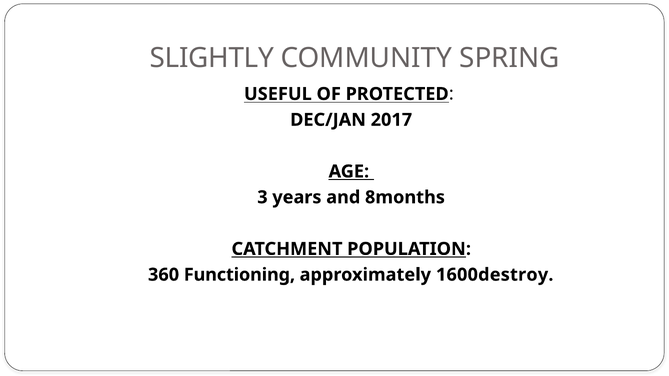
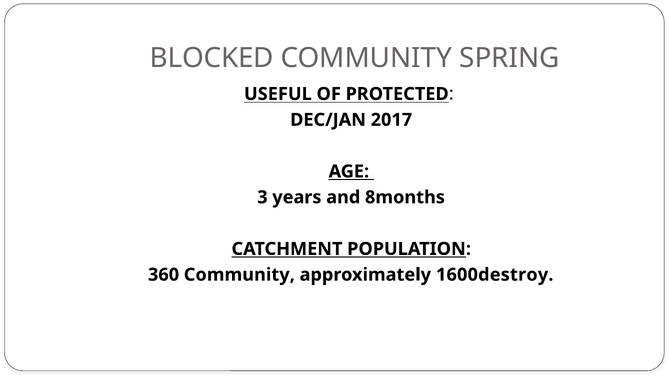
SLIGHTLY: SLIGHTLY -> BLOCKED
360 Functioning: Functioning -> Community
